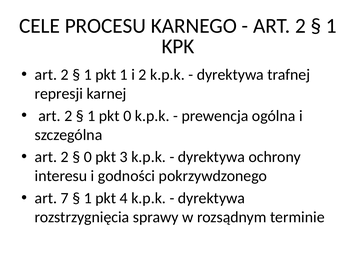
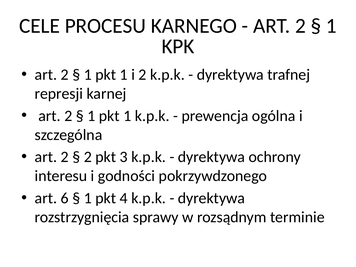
0 at (127, 116): 0 -> 1
0 at (88, 157): 0 -> 2
7: 7 -> 6
